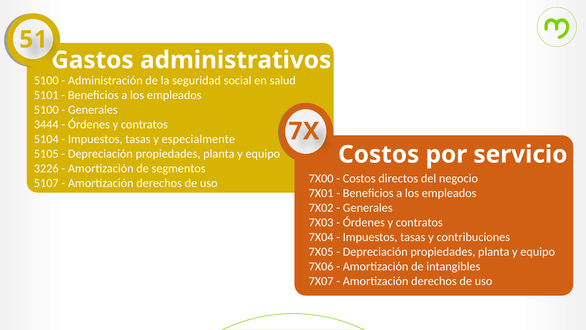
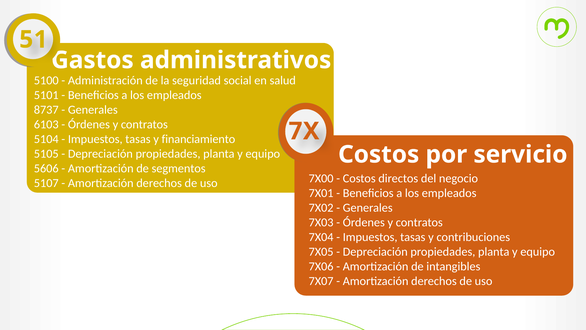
5100 at (46, 110): 5100 -> 8737
3444: 3444 -> 6103
especialmente: especialmente -> financiamiento
3226: 3226 -> 5606
